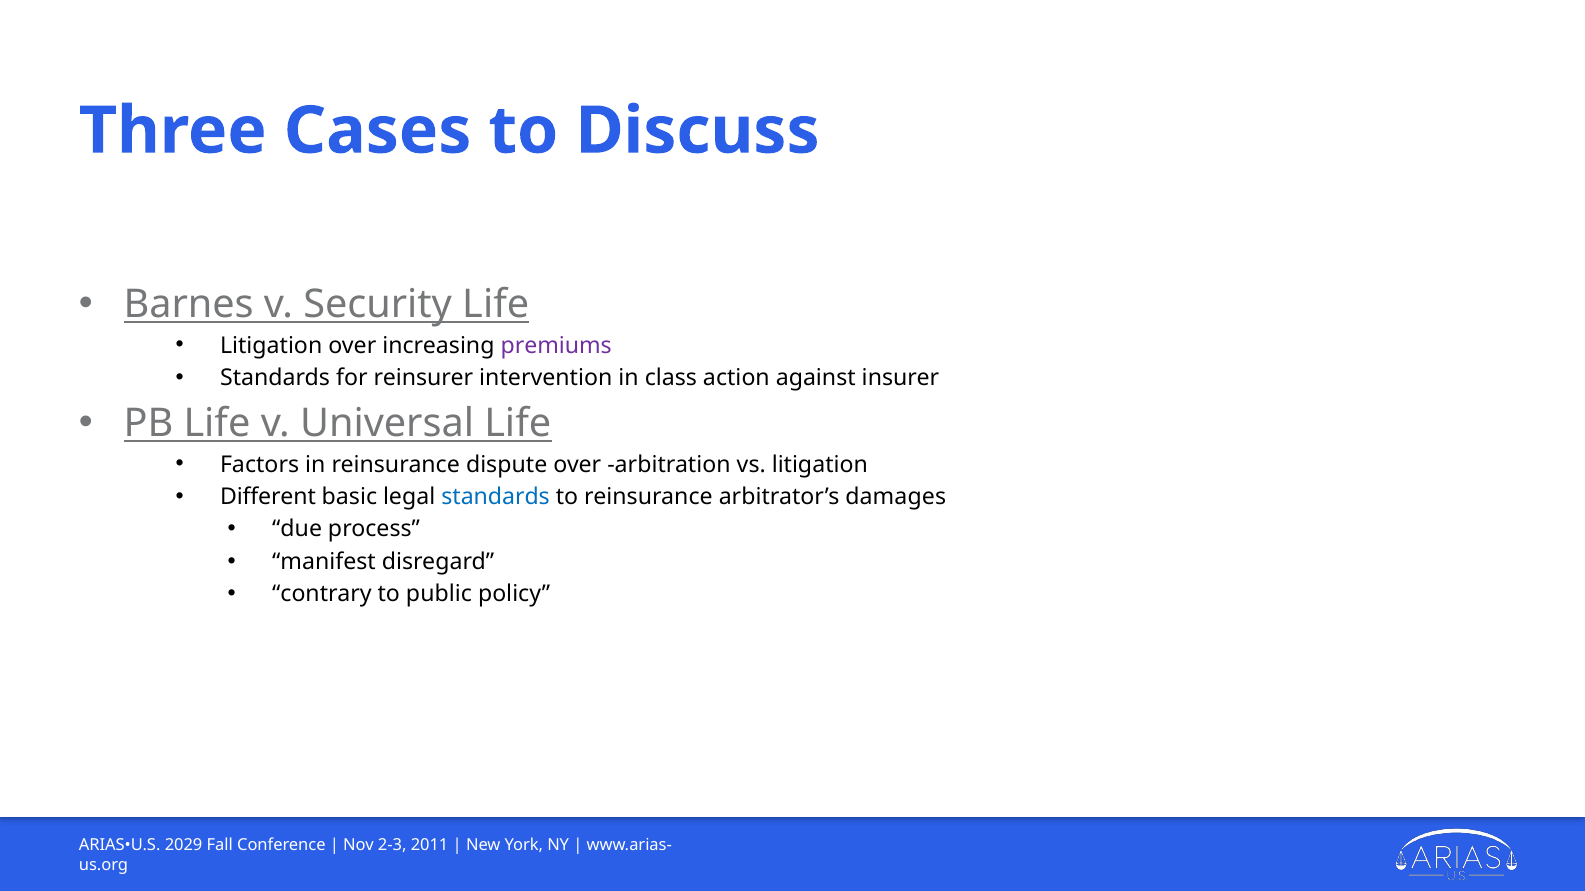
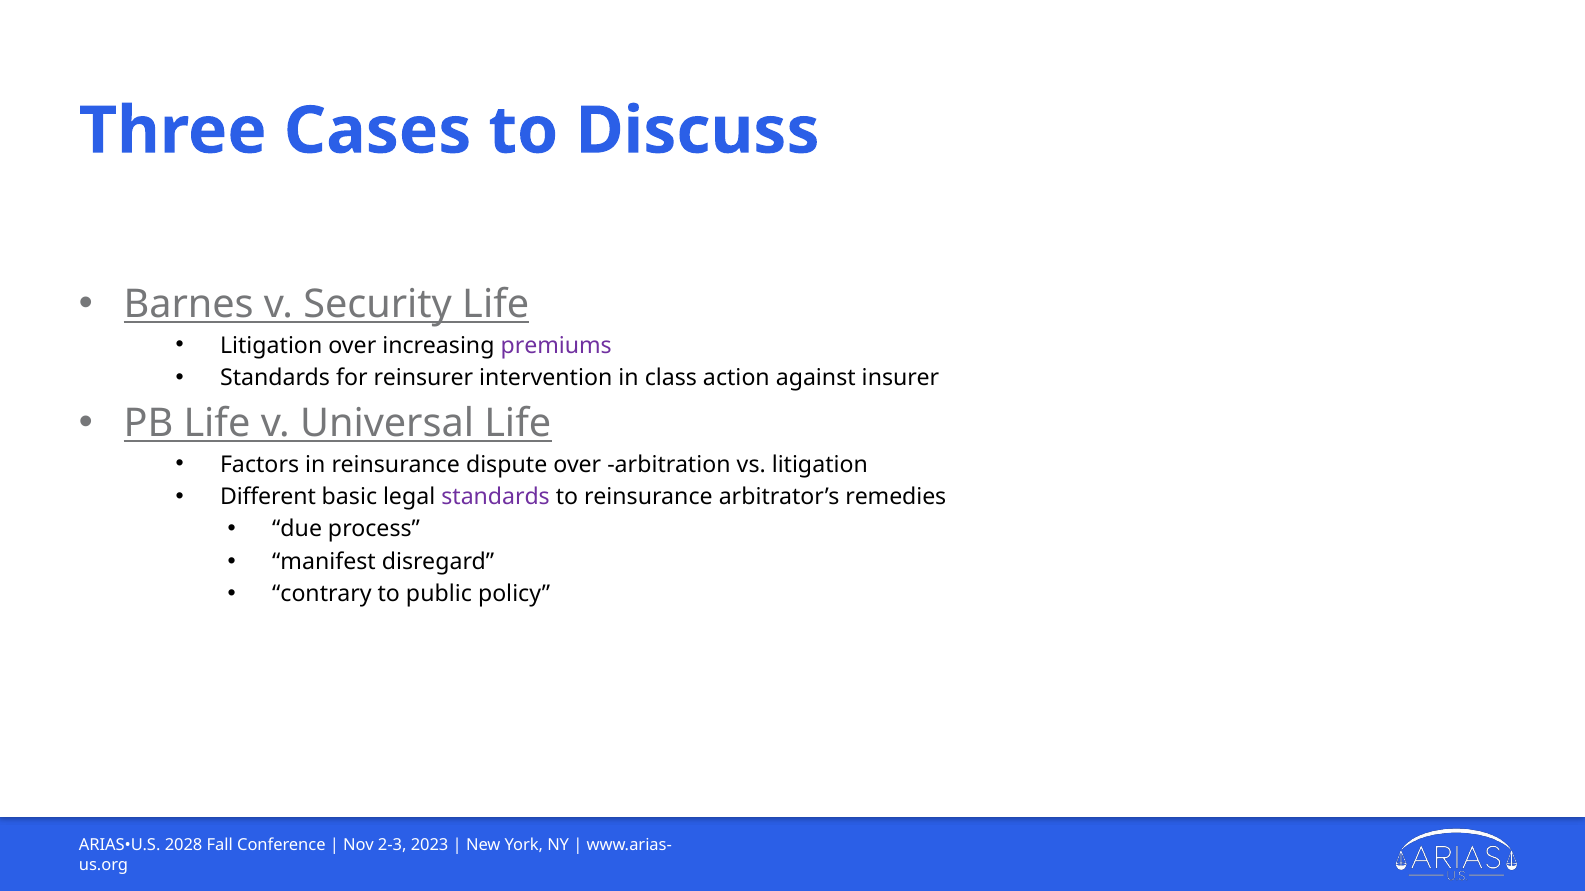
standards at (496, 497) colour: blue -> purple
damages: damages -> remedies
2029: 2029 -> 2028
2011: 2011 -> 2023
